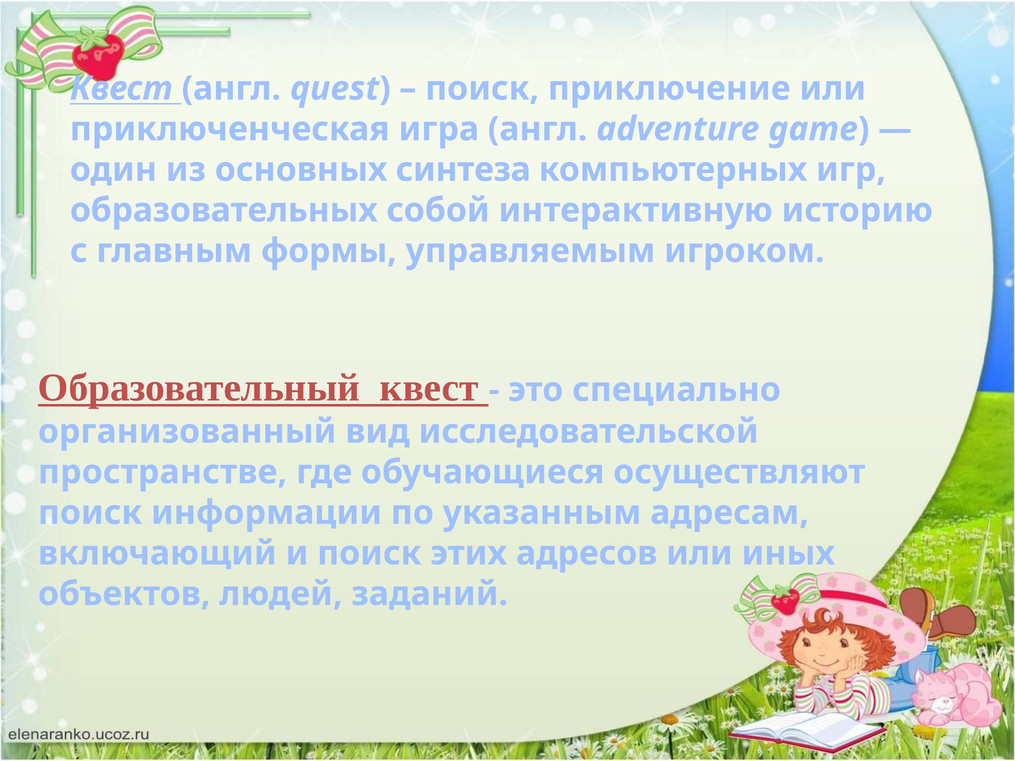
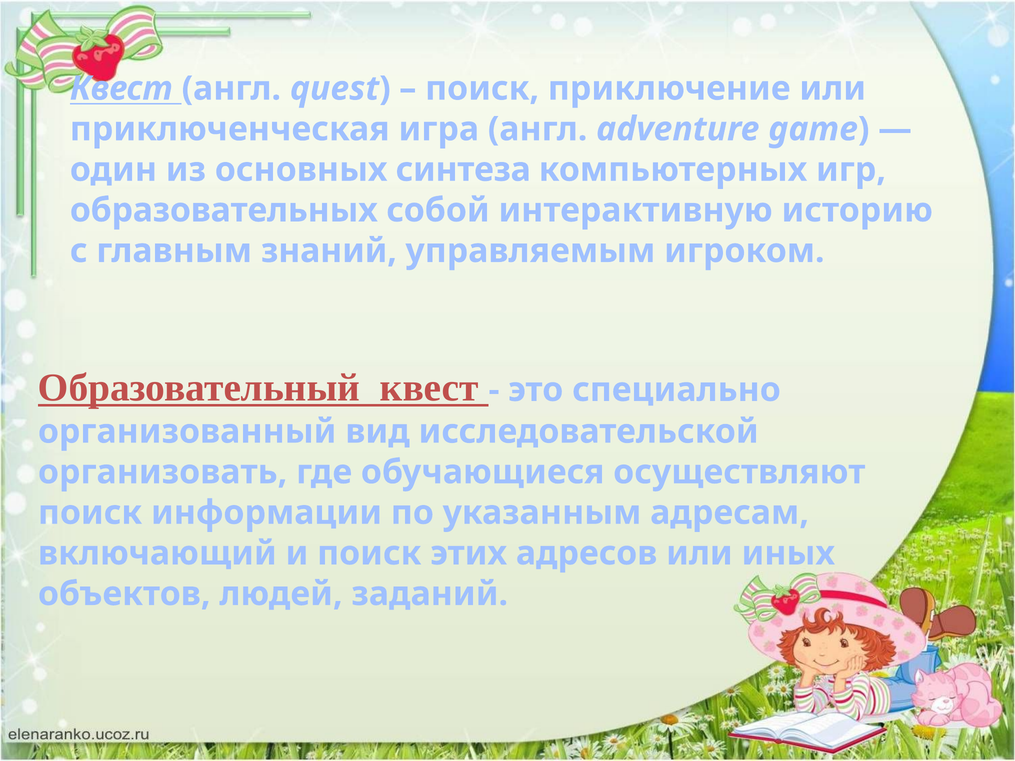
формы: формы -> знаний
пространстве: пространстве -> организовать
